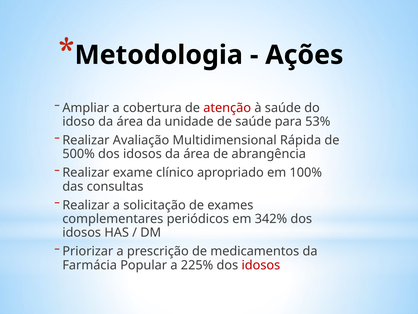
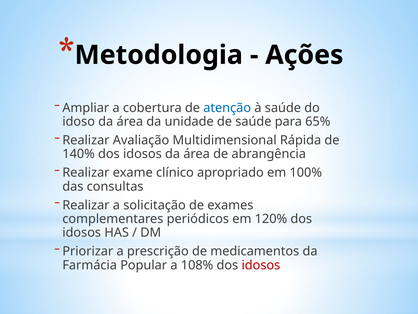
atenção colour: red -> blue
53%: 53% -> 65%
500%: 500% -> 140%
342%: 342% -> 120%
225%: 225% -> 108%
